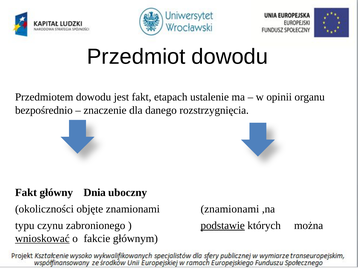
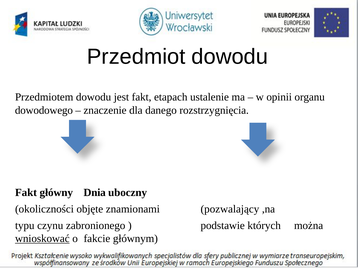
bezpośrednio: bezpośrednio -> dowodowego
znamionami znamionami: znamionami -> pozwalający
podstawie underline: present -> none
